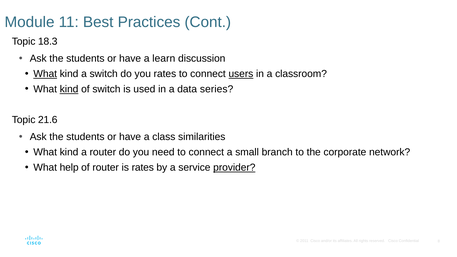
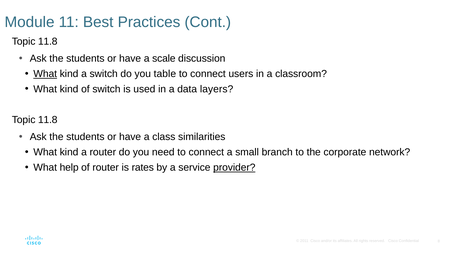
18.3 at (48, 41): 18.3 -> 11.8
learn: learn -> scale
you rates: rates -> table
users underline: present -> none
kind at (69, 89) underline: present -> none
series: series -> layers
21.6 at (48, 120): 21.6 -> 11.8
